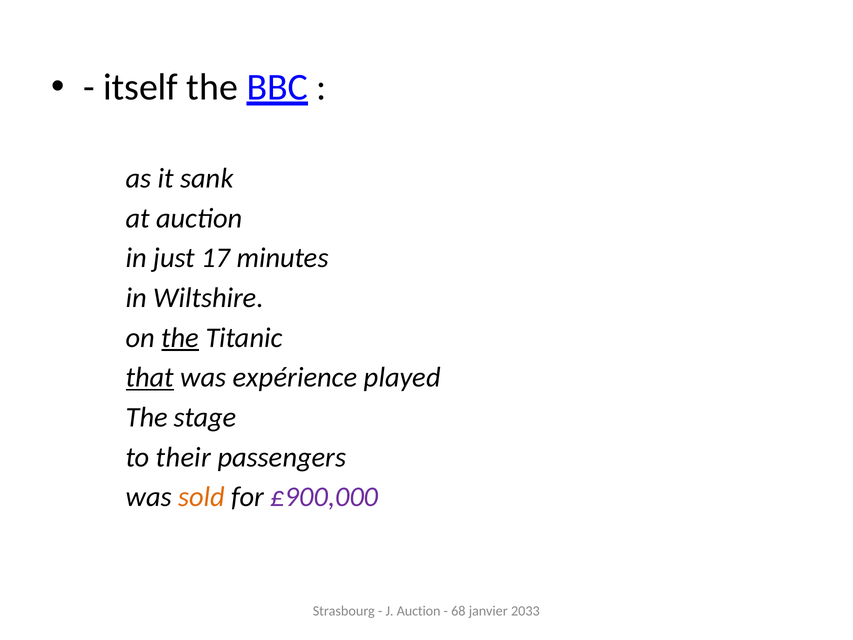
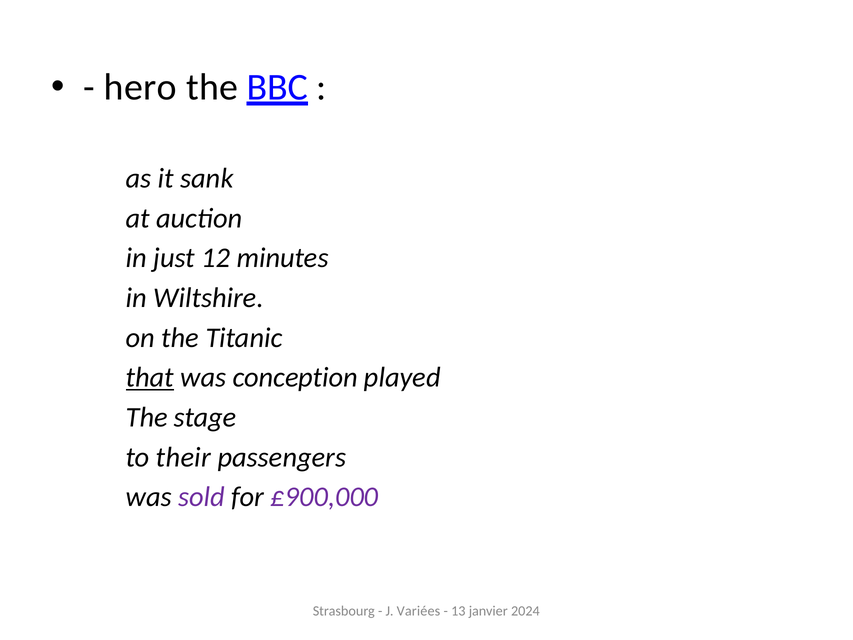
itself: itself -> hero
17: 17 -> 12
the at (180, 338) underline: present -> none
expérience: expérience -> conception
sold colour: orange -> purple
J Auction: Auction -> Variées
68: 68 -> 13
2033: 2033 -> 2024
